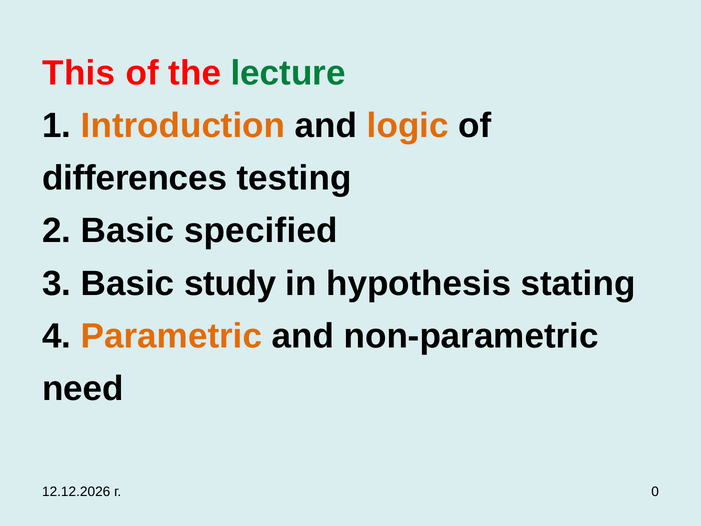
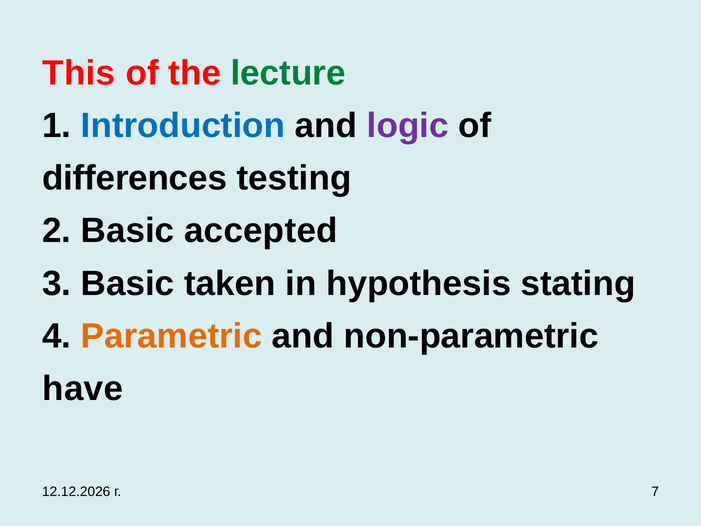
Introduction colour: orange -> blue
logic colour: orange -> purple
specified: specified -> accepted
study: study -> taken
need: need -> have
0: 0 -> 7
